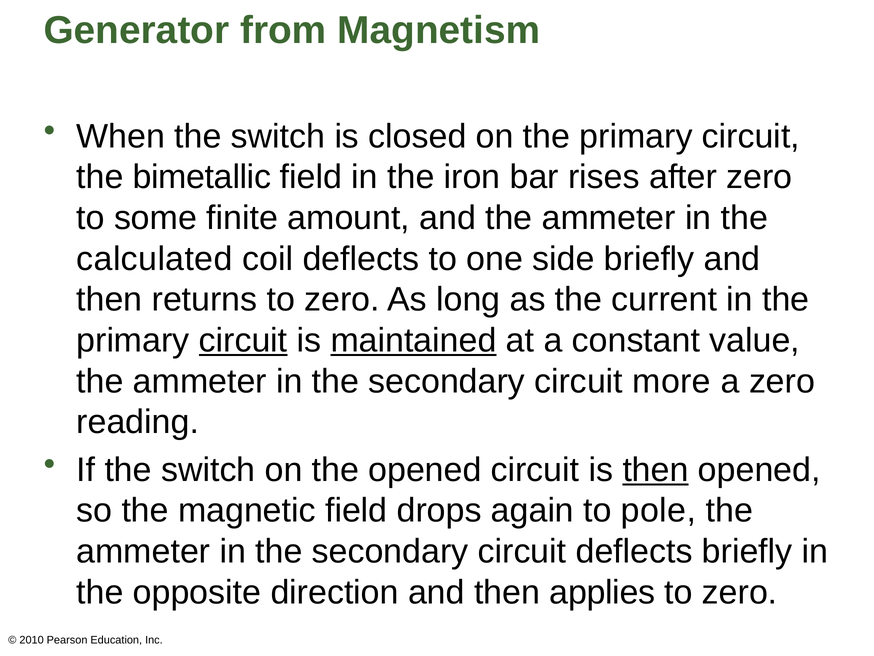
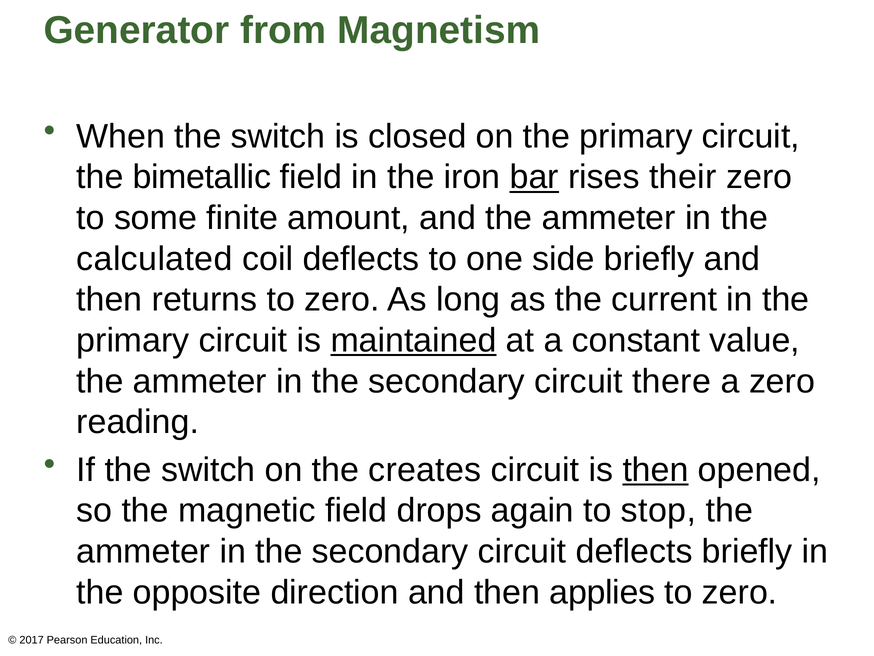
bar underline: none -> present
after: after -> their
circuit at (243, 340) underline: present -> none
more: more -> there
the opened: opened -> creates
pole: pole -> stop
2010: 2010 -> 2017
